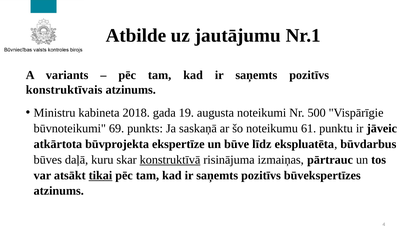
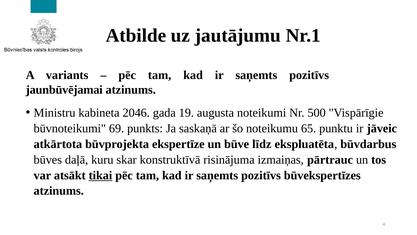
konstruktīvais: konstruktīvais -> jaunbūvējamai
2018: 2018 -> 2046
61: 61 -> 65
konstruktīvā underline: present -> none
